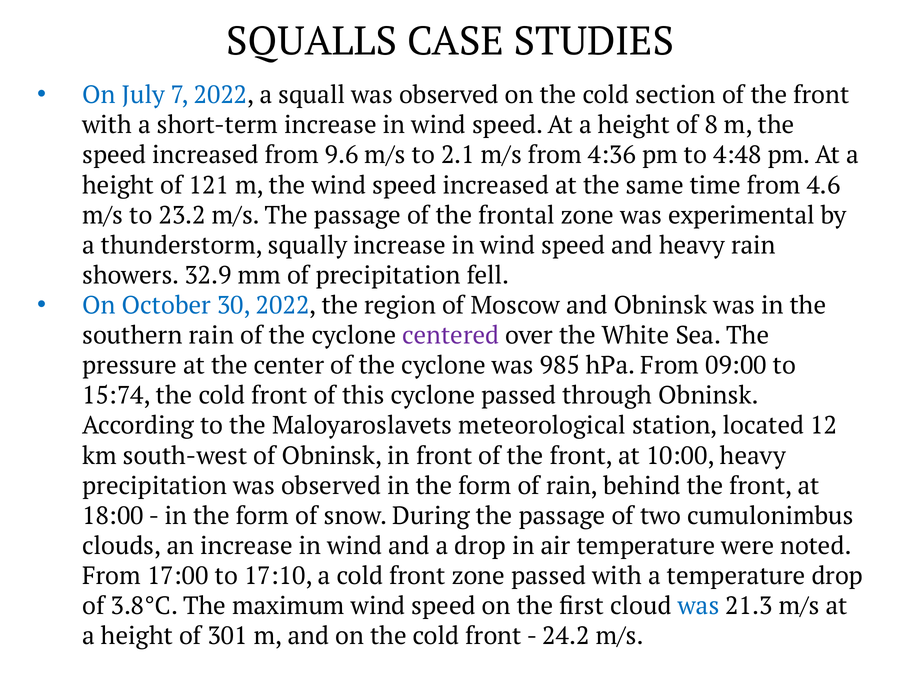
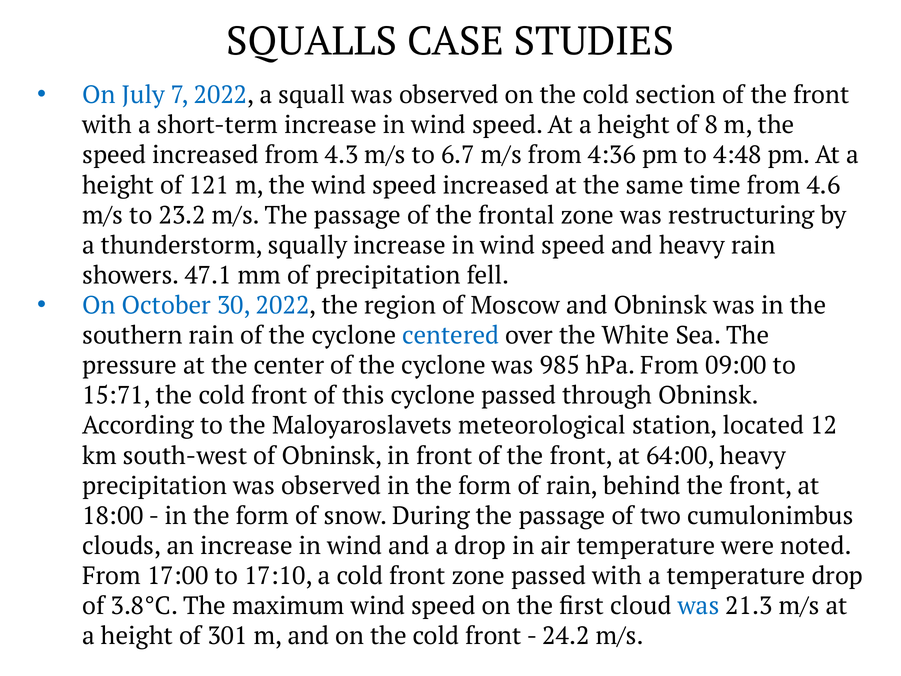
9.6: 9.6 -> 4.3
2.1: 2.1 -> 6.7
experimental: experimental -> restructuring
32.9: 32.9 -> 47.1
centered colour: purple -> blue
15:74: 15:74 -> 15:71
10:00: 10:00 -> 64:00
